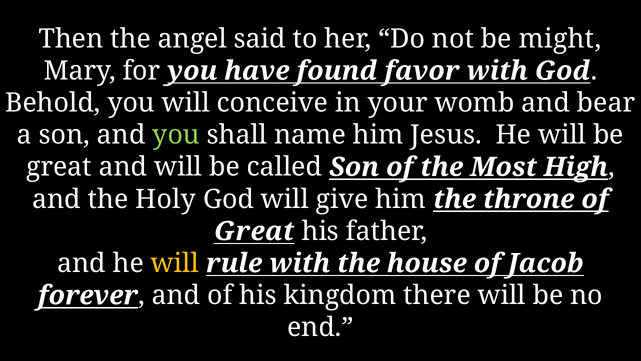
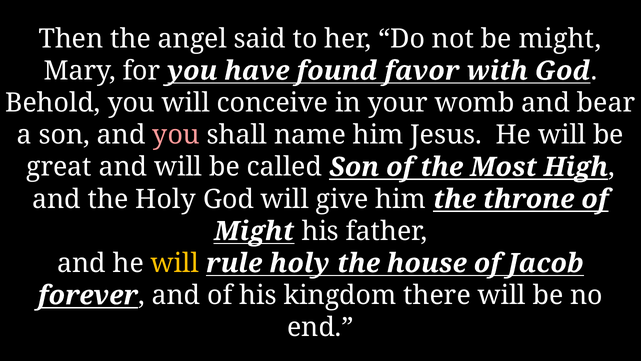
you at (176, 135) colour: light green -> pink
Great at (254, 231): Great -> Might
rule with: with -> holy
